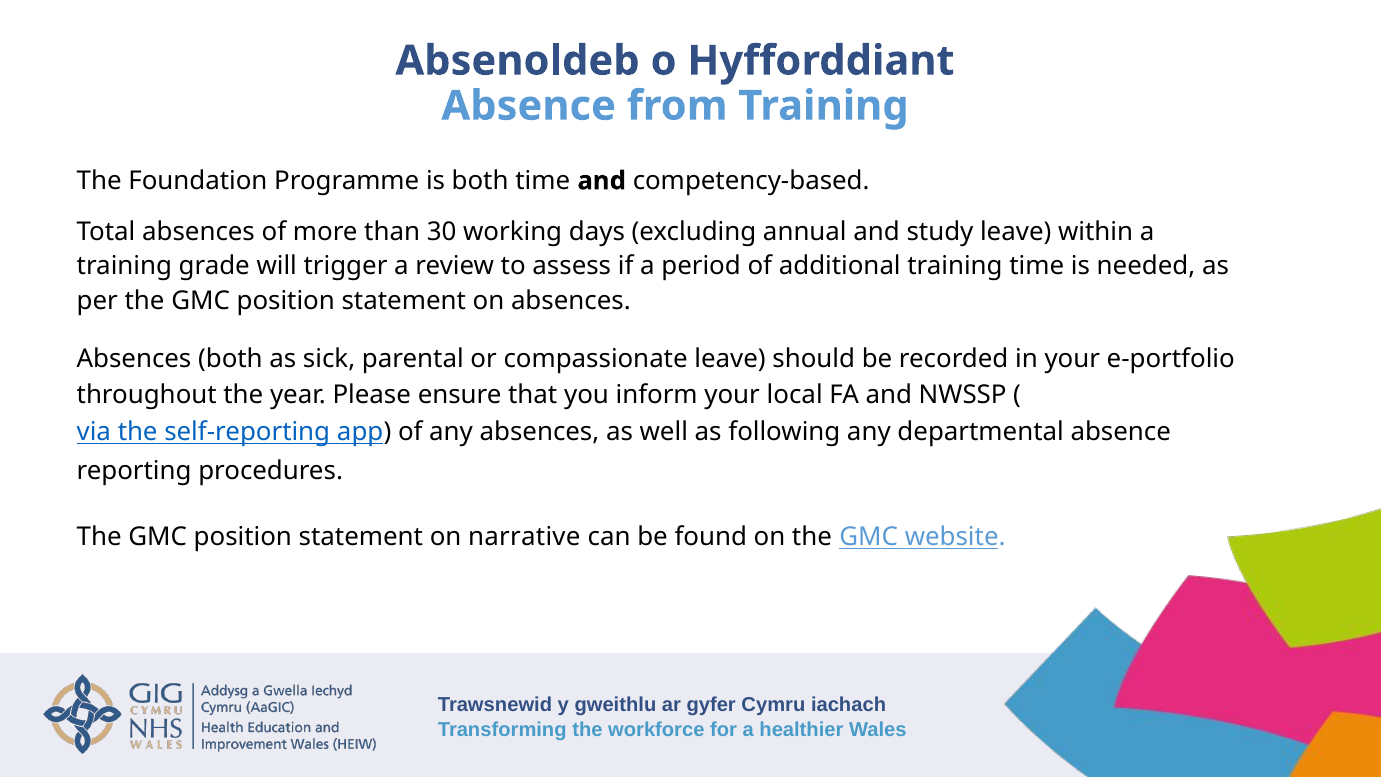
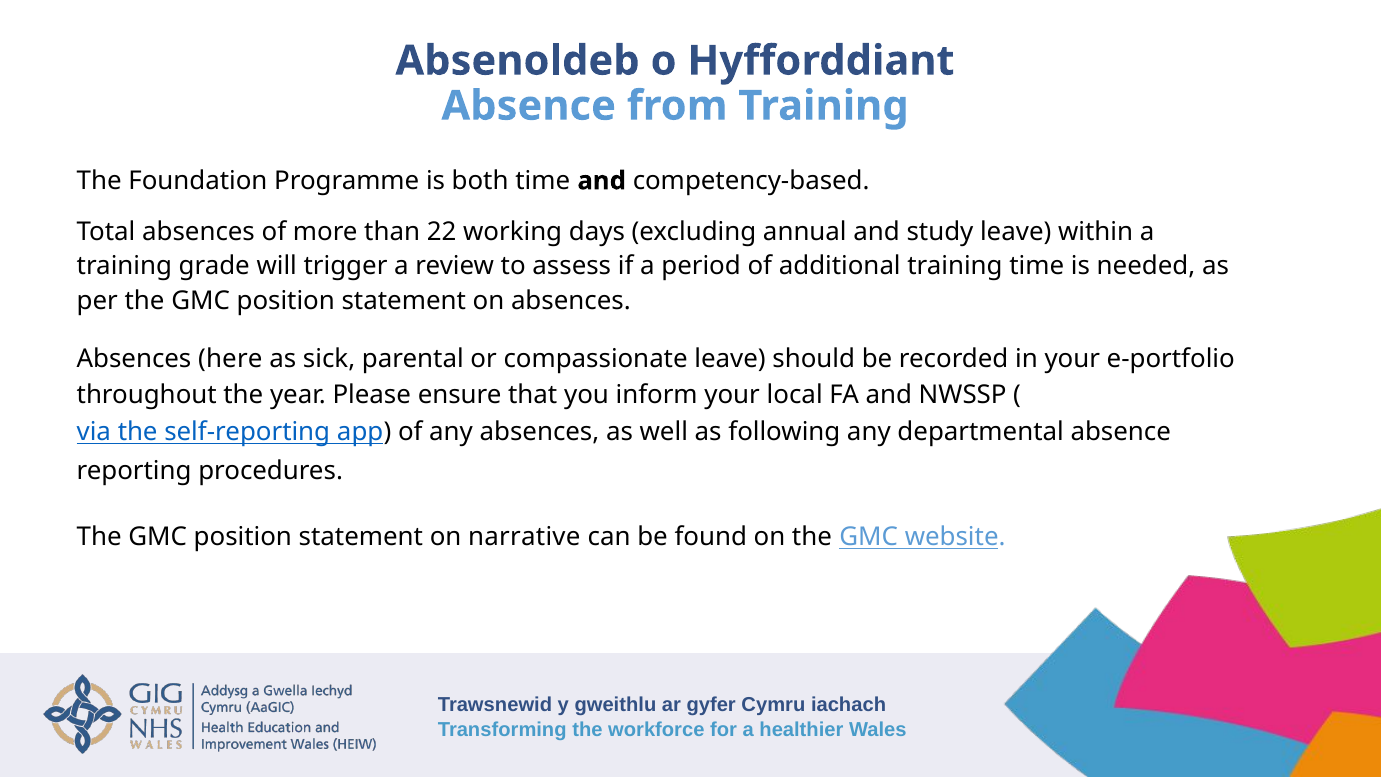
30: 30 -> 22
Absences both: both -> here
